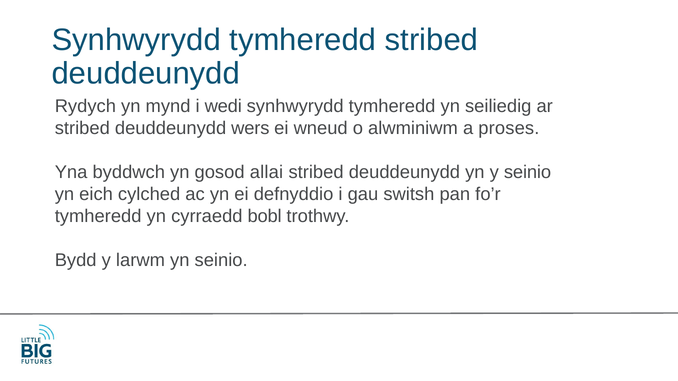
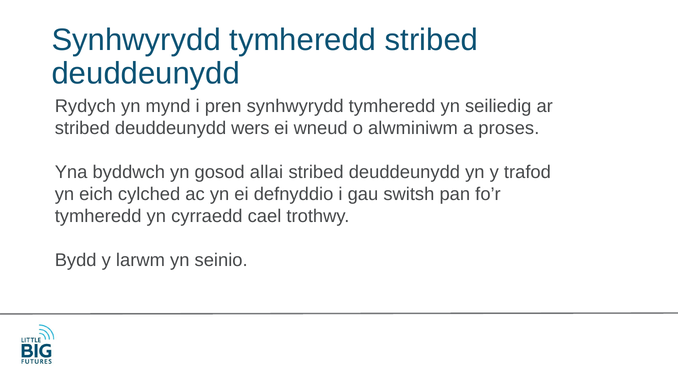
wedi: wedi -> pren
y seinio: seinio -> trafod
bobl: bobl -> cael
